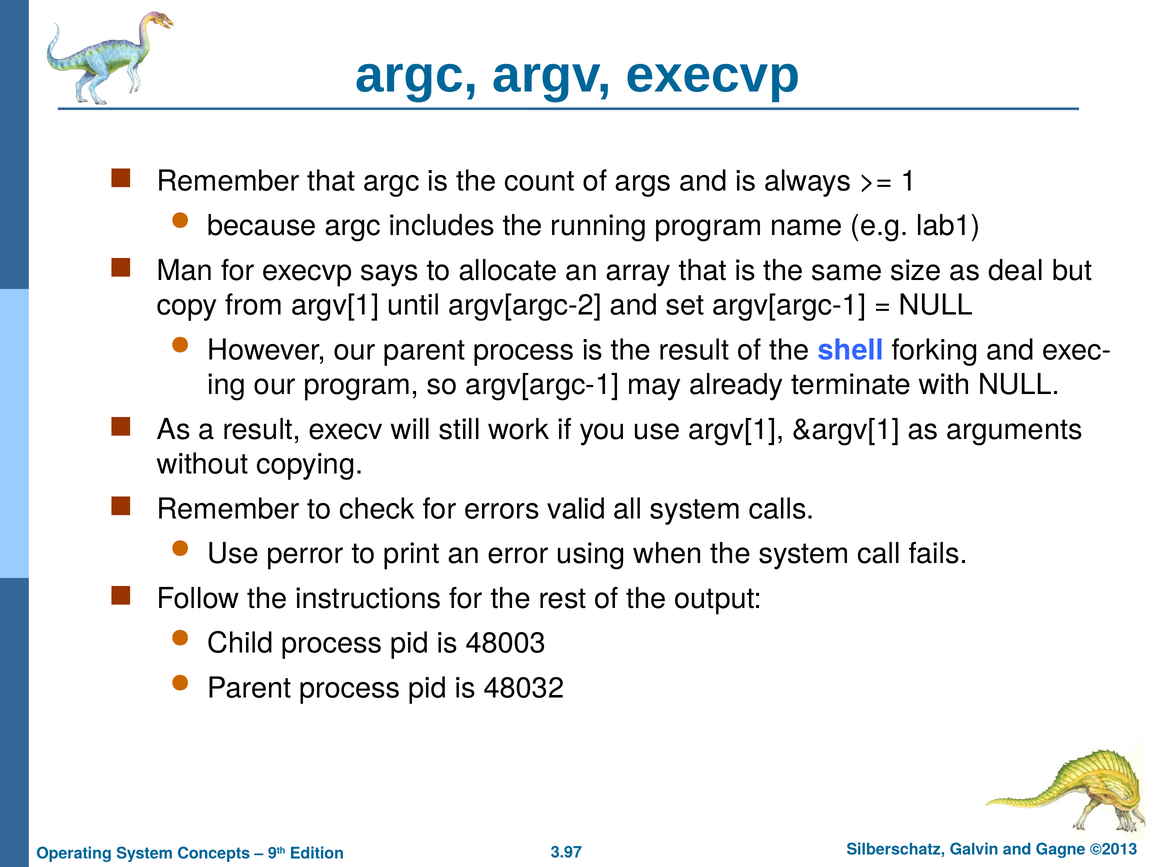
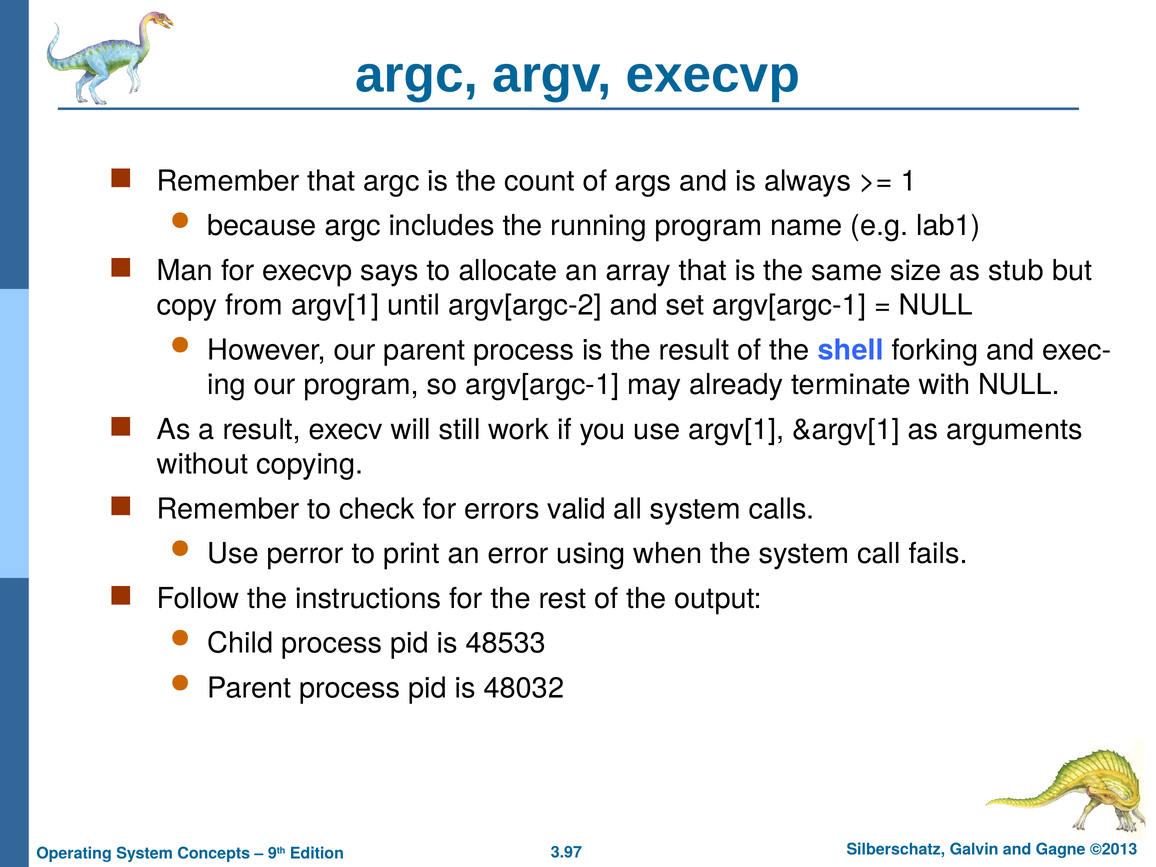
deal: deal -> stub
48003: 48003 -> 48533
